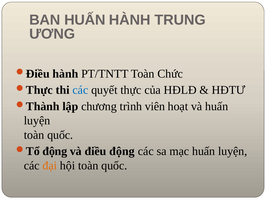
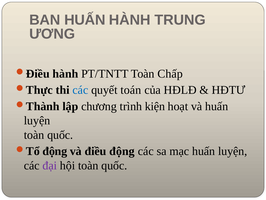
Chức: Chức -> Chấp
thực: thực -> toán
viên: viên -> kiện
đại colour: orange -> purple
